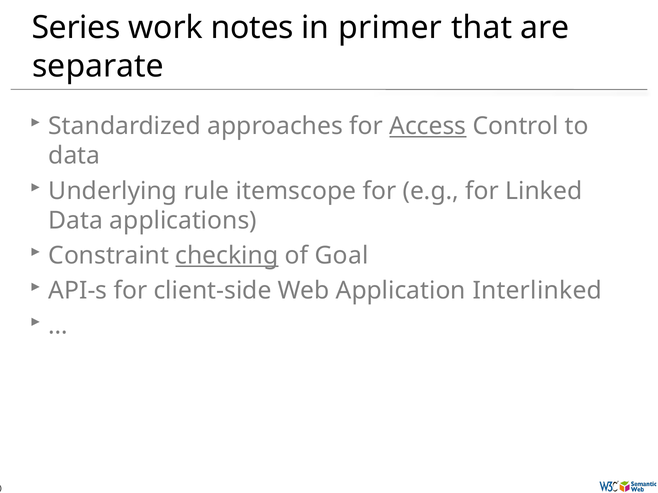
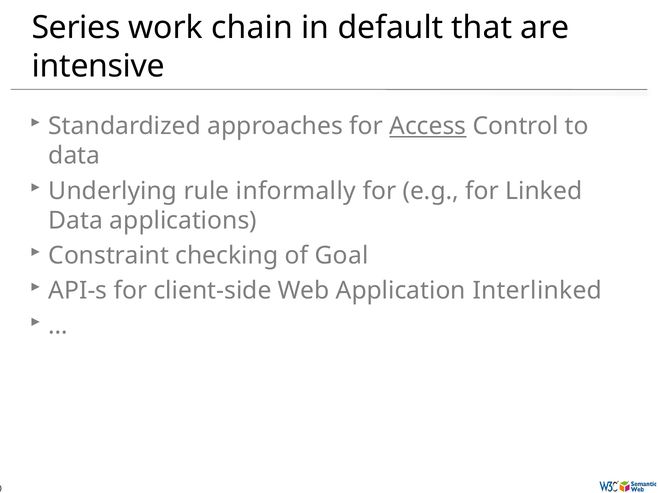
notes: notes -> chain
primer: primer -> default
separate: separate -> intensive
itemscope: itemscope -> informally
checking underline: present -> none
